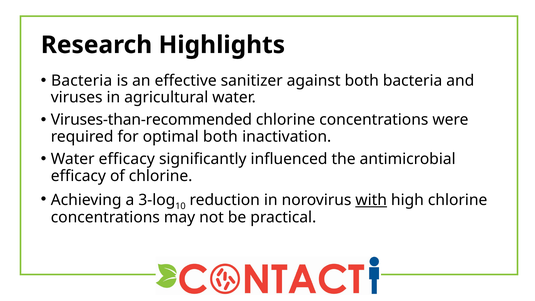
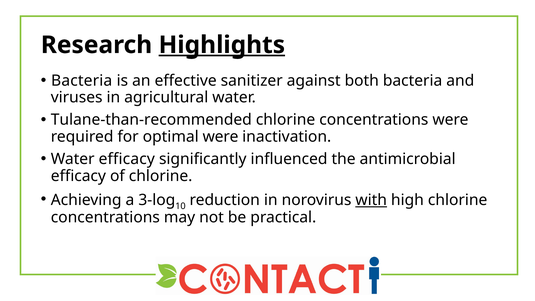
Highlights underline: none -> present
Viruses-than-recommended: Viruses-than-recommended -> Tulane-than-recommended
optimal both: both -> were
